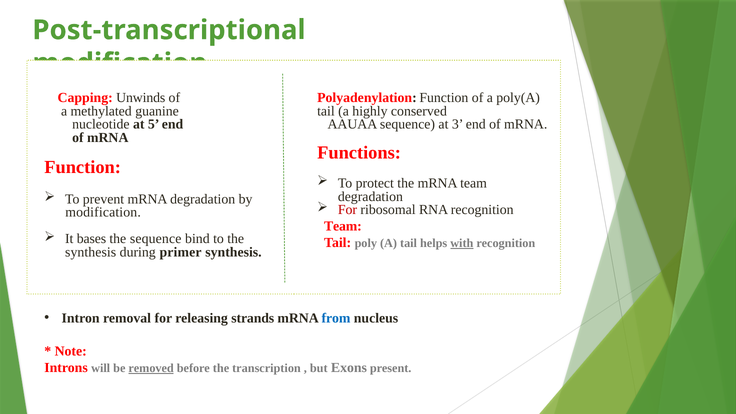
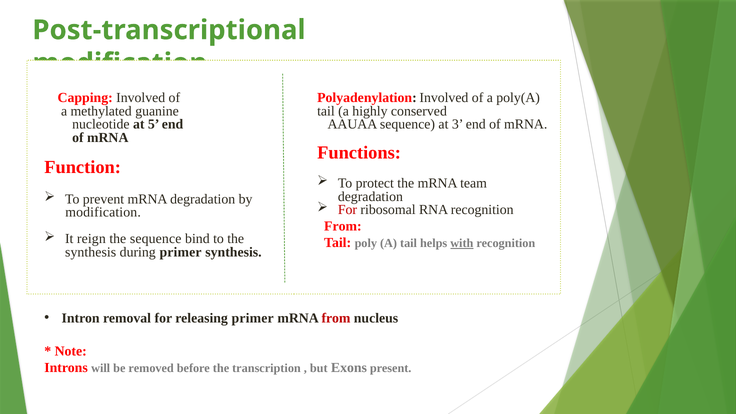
Capping Unwinds: Unwinds -> Involved
Polyadenylation Function: Function -> Involved
Team at (343, 226): Team -> From
bases: bases -> reign
releasing strands: strands -> primer
from at (336, 318) colour: blue -> red
removed underline: present -> none
